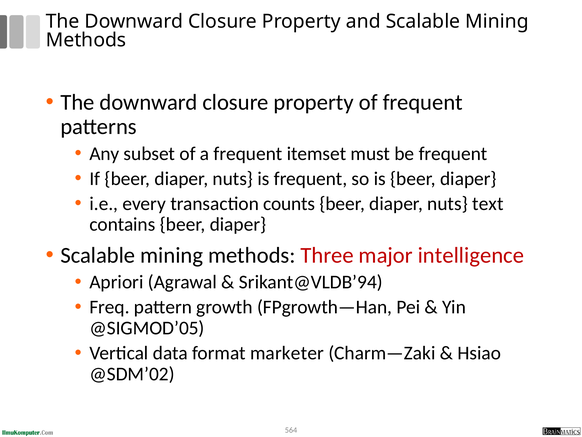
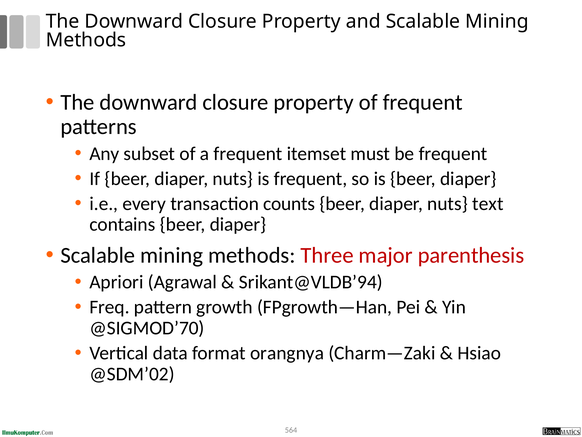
intelligence: intelligence -> parenthesis
@SIGMOD’05: @SIGMOD’05 -> @SIGMOD’70
marketer: marketer -> orangnya
